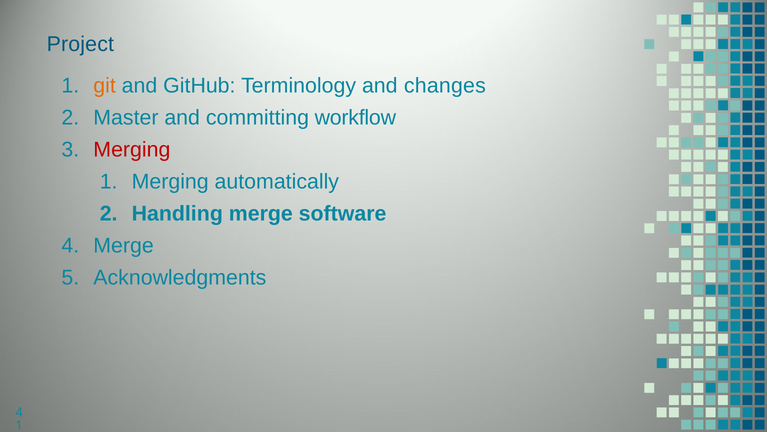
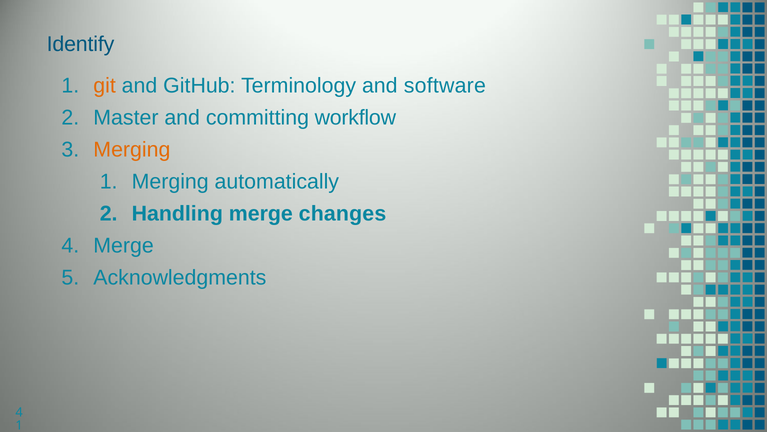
Project: Project -> Identify
changes: changes -> software
Merging at (132, 150) colour: red -> orange
software: software -> changes
